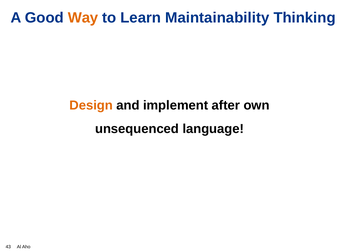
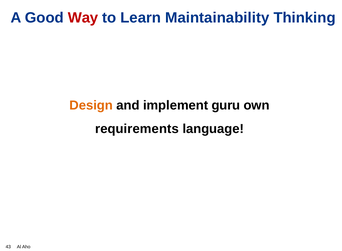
Way colour: orange -> red
after: after -> guru
unsequenced: unsequenced -> requirements
